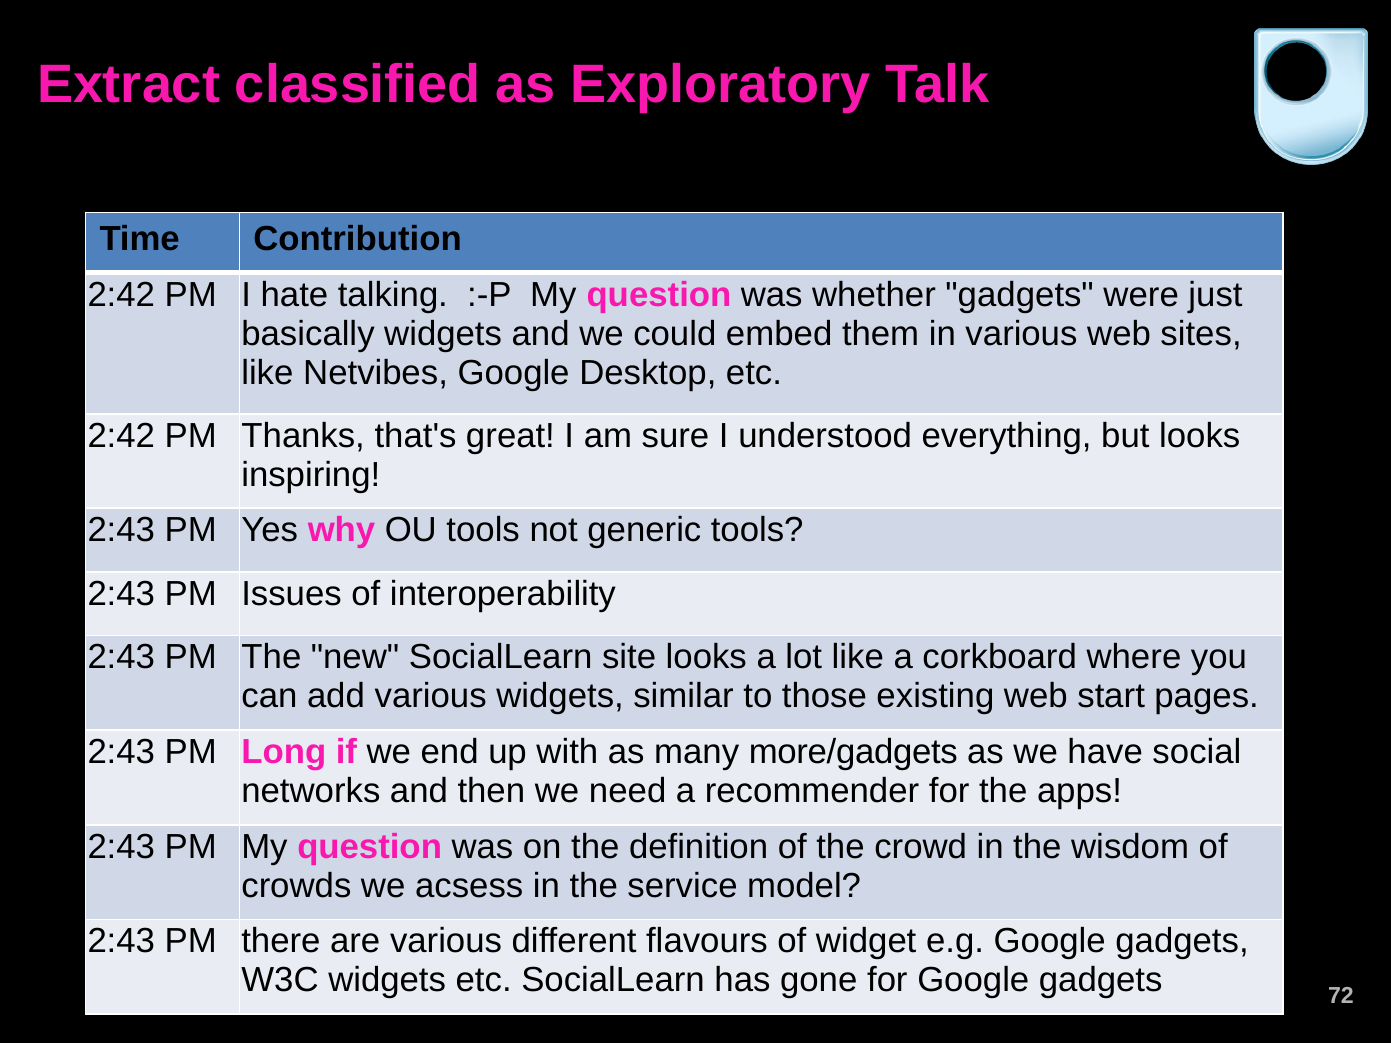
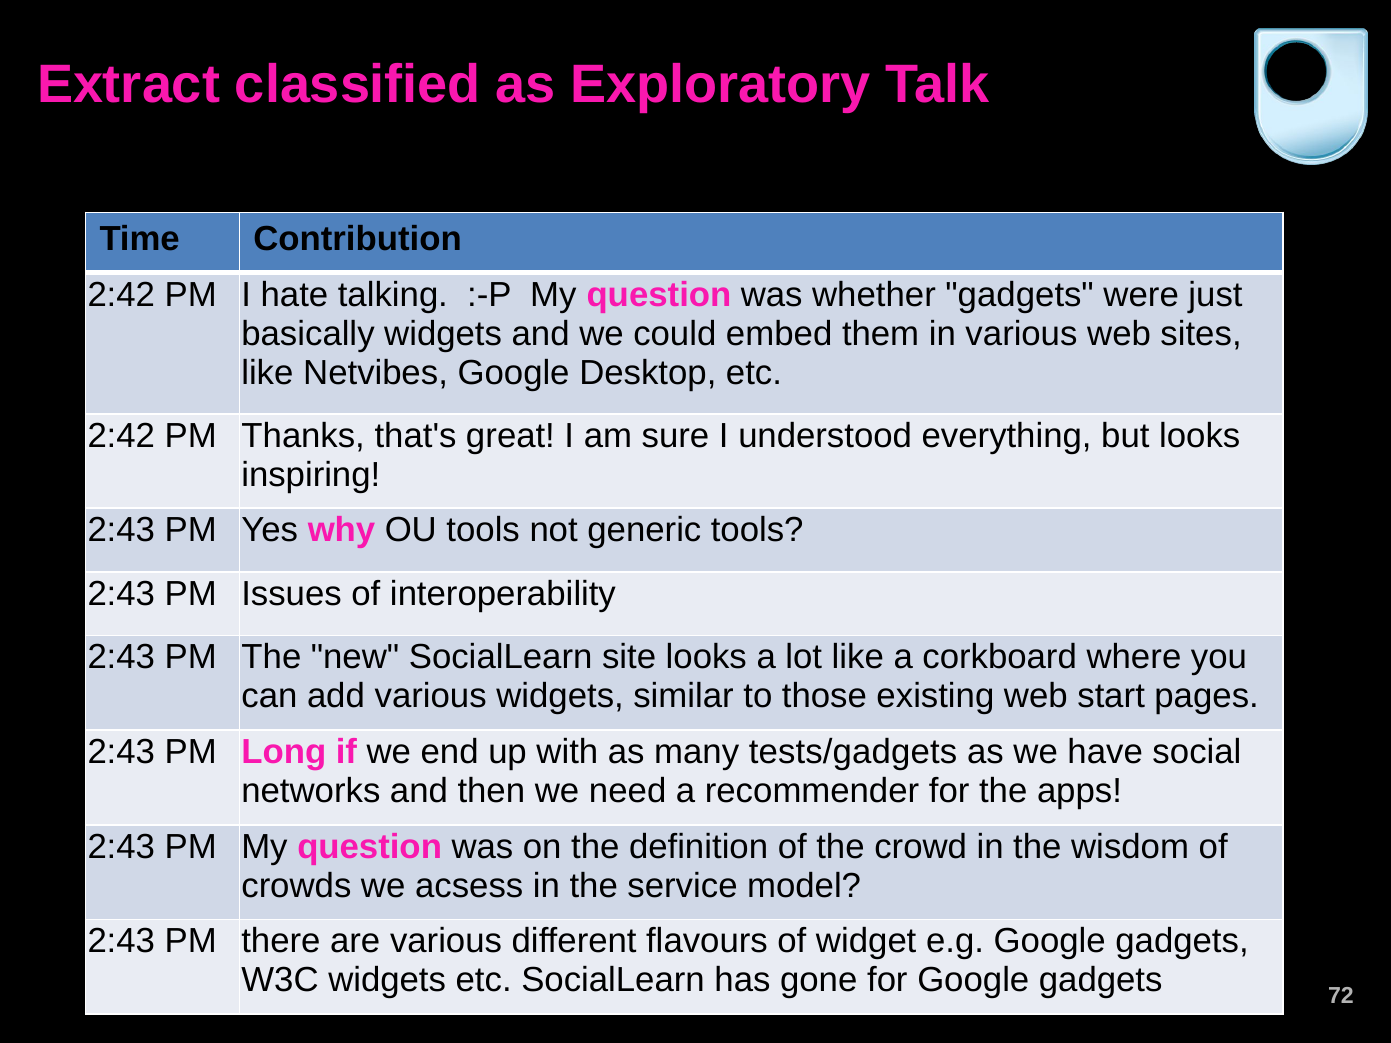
more/gadgets: more/gadgets -> tests/gadgets
